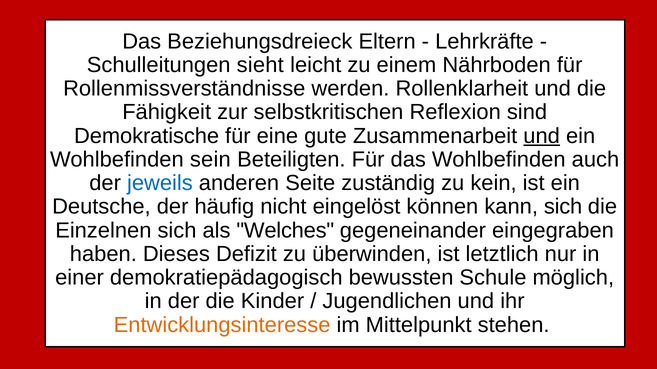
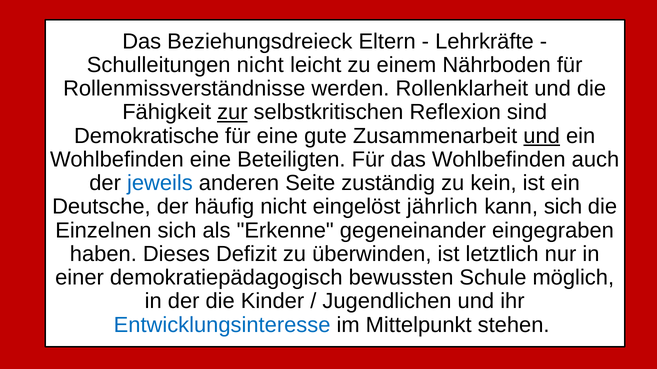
Schulleitungen sieht: sieht -> nicht
zur underline: none -> present
Wohlbefinden sein: sein -> eine
können: können -> jährlich
Welches: Welches -> Erkenne
Entwicklungsinteresse colour: orange -> blue
